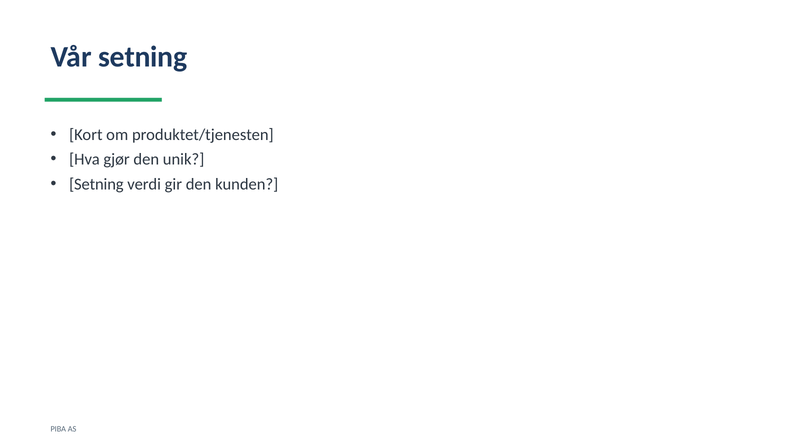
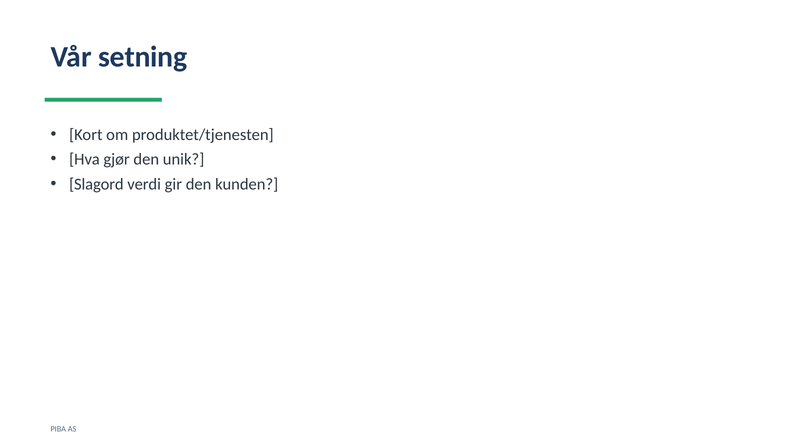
Setning at (96, 184): Setning -> Slagord
